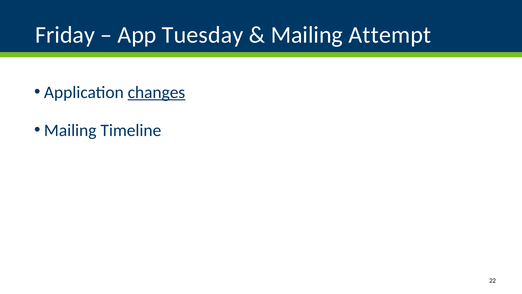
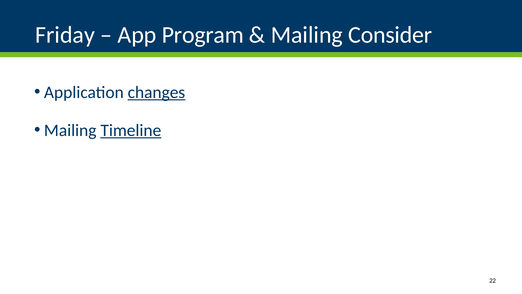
Tuesday: Tuesday -> Program
Attempt: Attempt -> Consider
Timeline underline: none -> present
